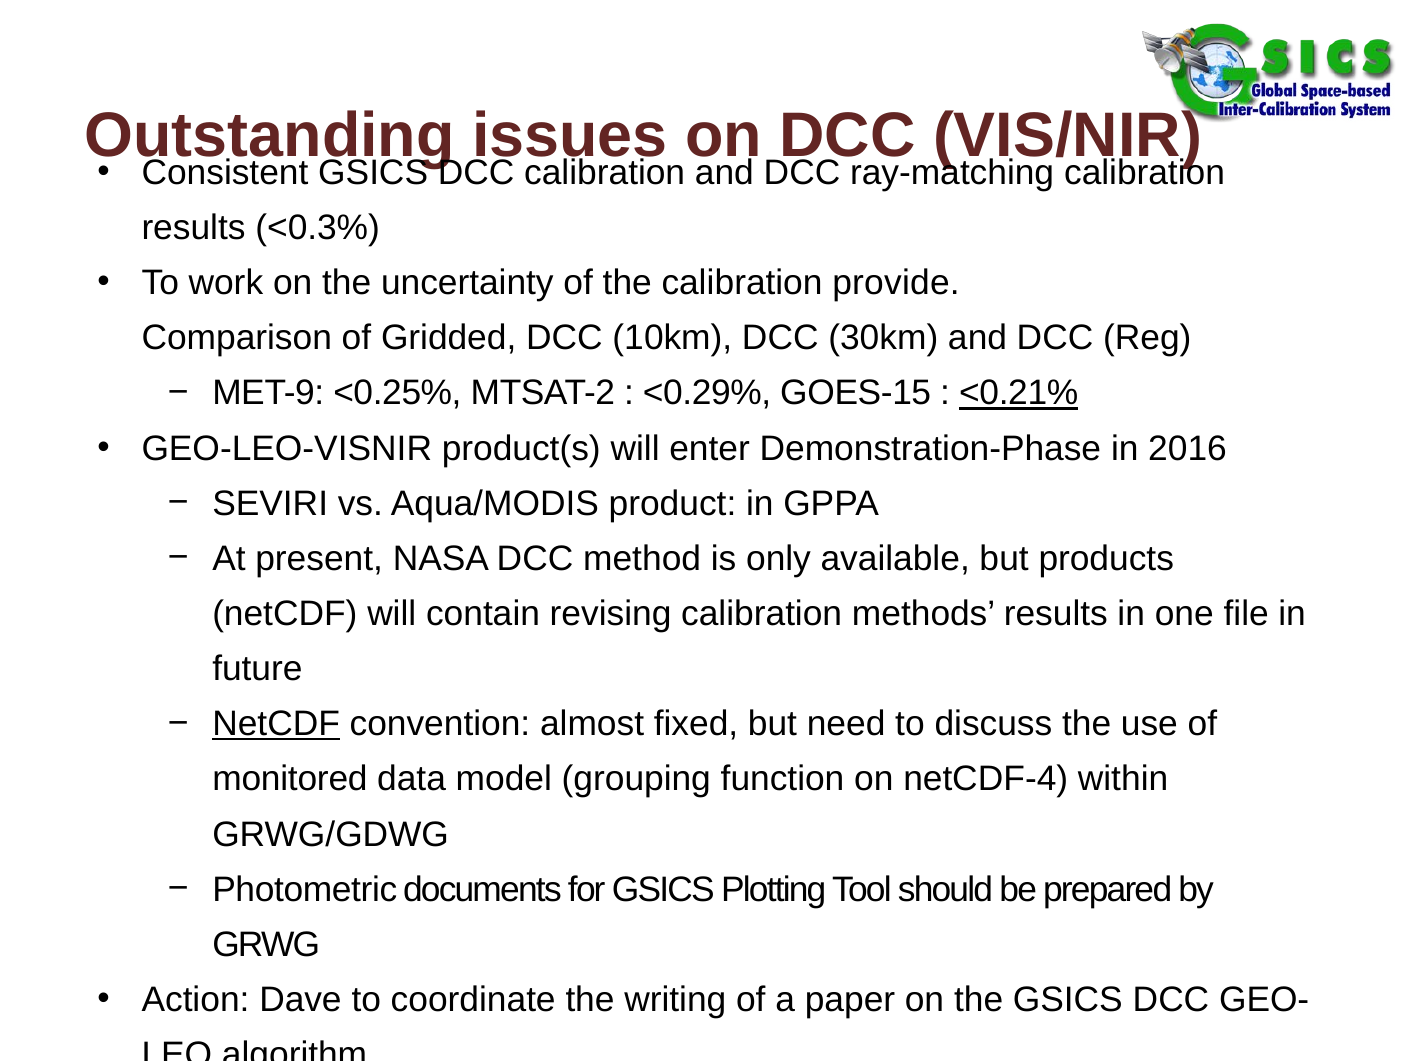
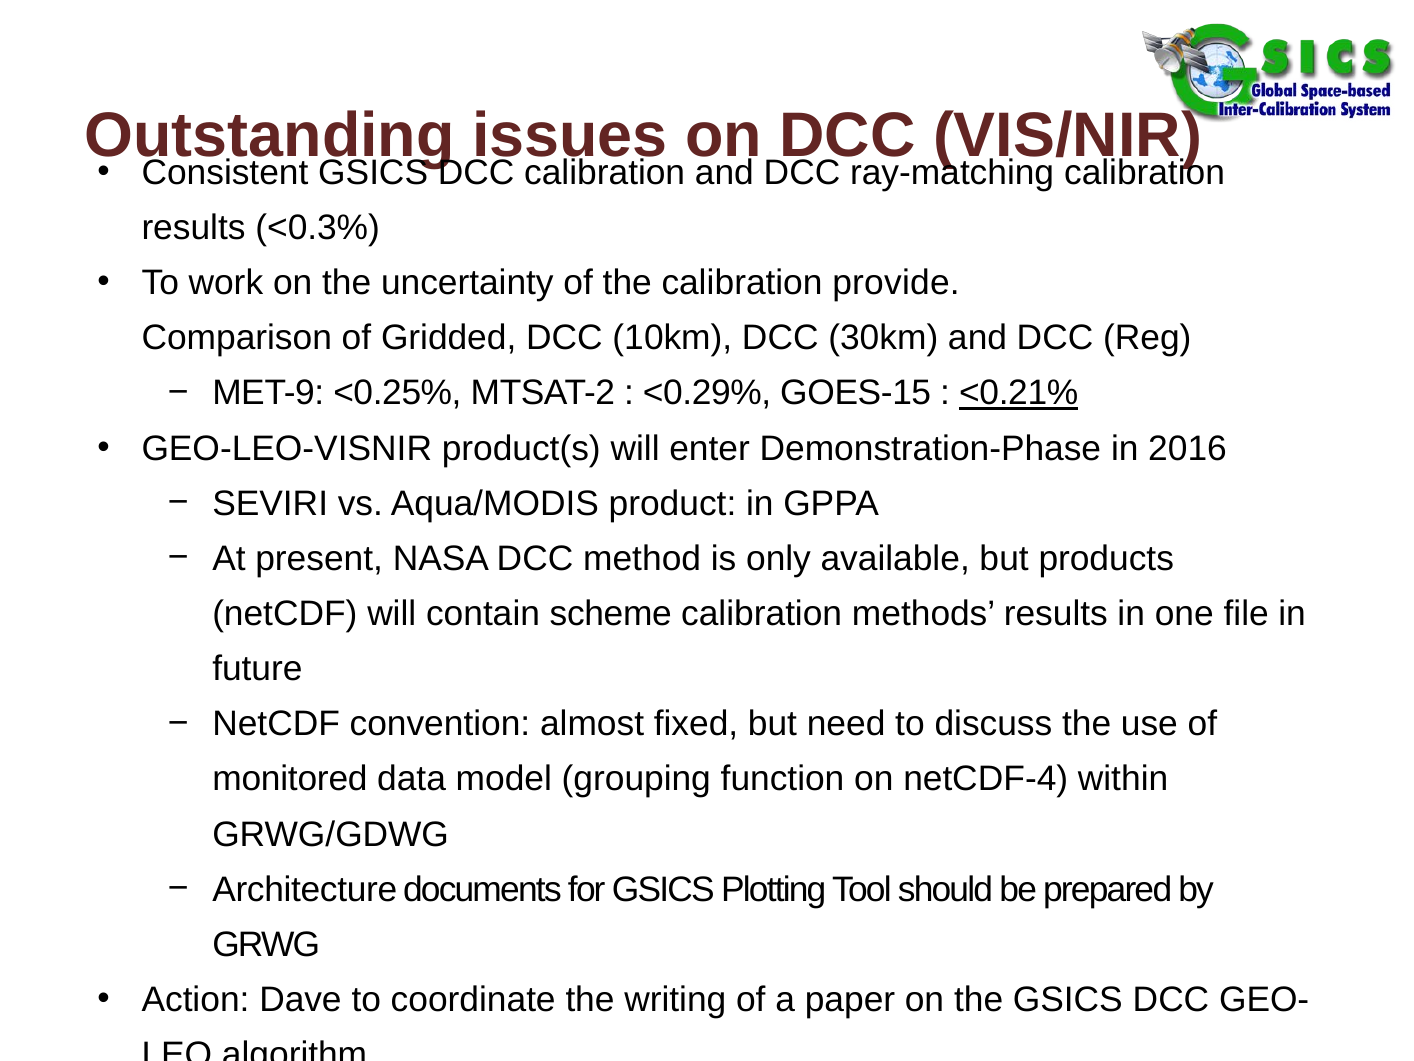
revising: revising -> scheme
NetCDF at (276, 724) underline: present -> none
Photometric: Photometric -> Architecture
